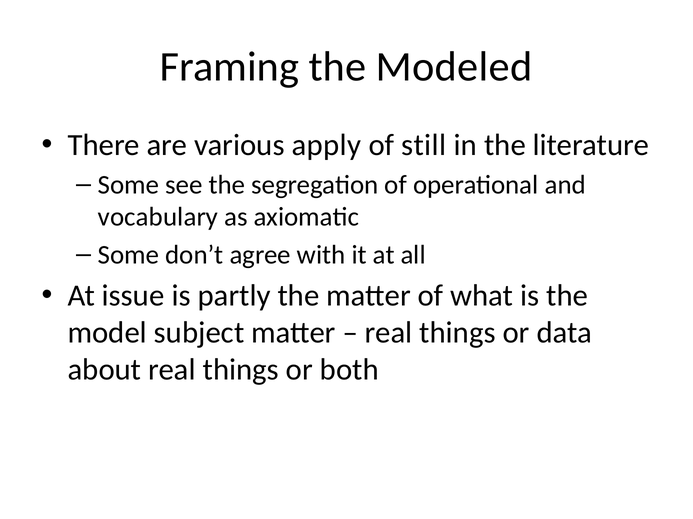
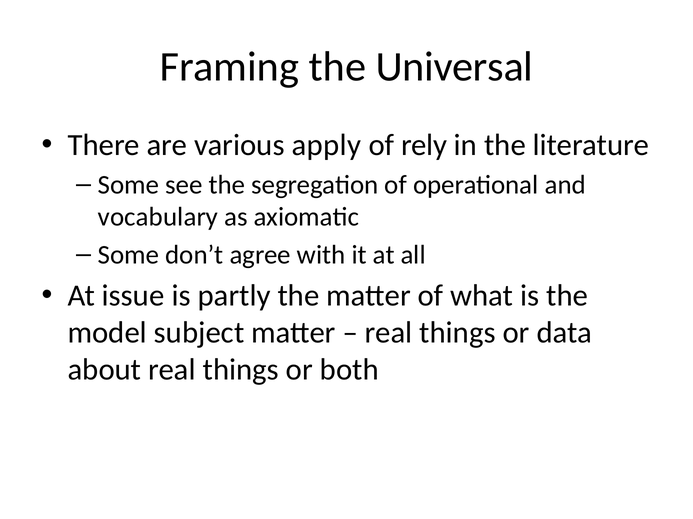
Modeled: Modeled -> Universal
still: still -> rely
